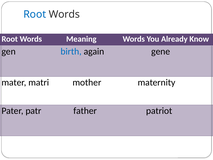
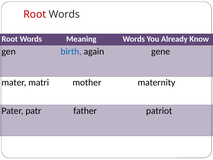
Root at (35, 14) colour: blue -> red
